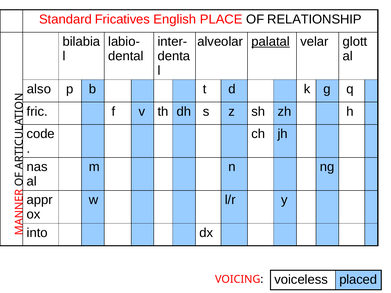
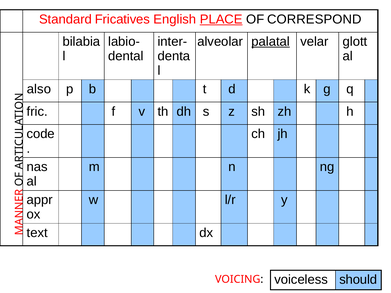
PLACE underline: none -> present
RELATIONSHIP: RELATIONSHIP -> CORRESPOND
into: into -> text
placed: placed -> should
